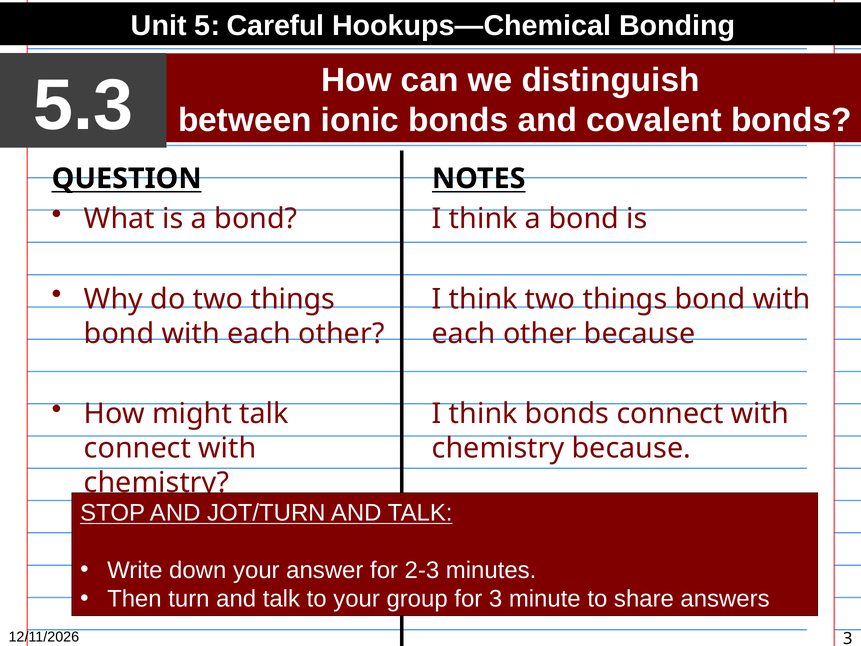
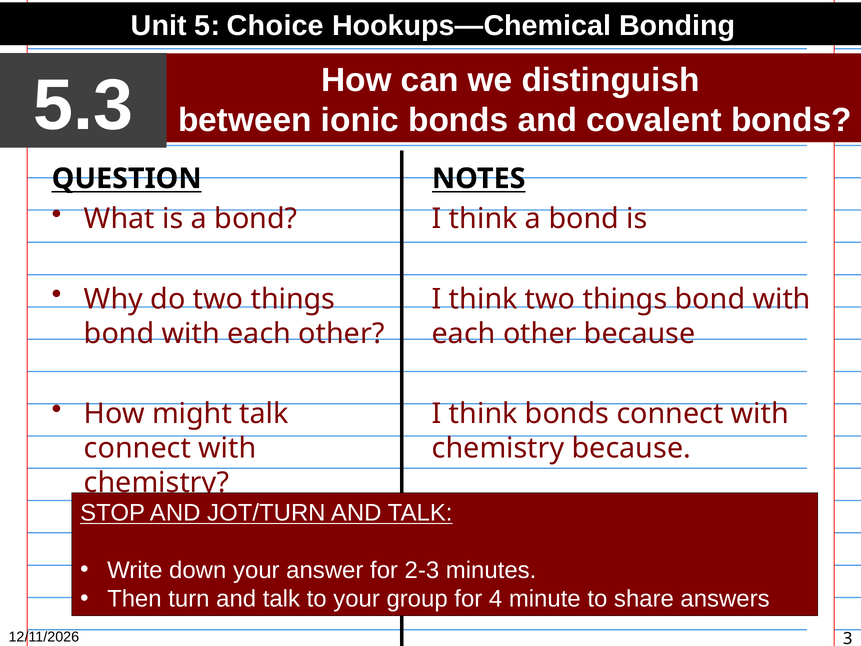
Careful: Careful -> Choice
for 3: 3 -> 4
